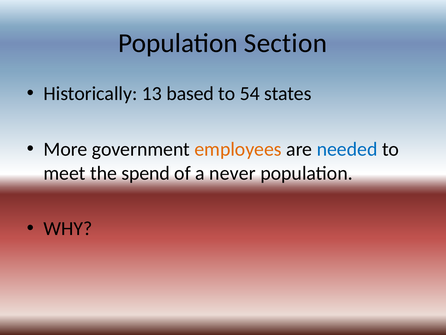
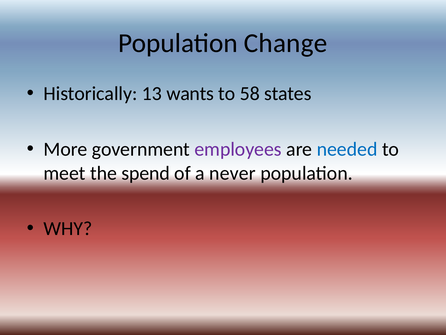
Section: Section -> Change
based: based -> wants
54: 54 -> 58
employees colour: orange -> purple
